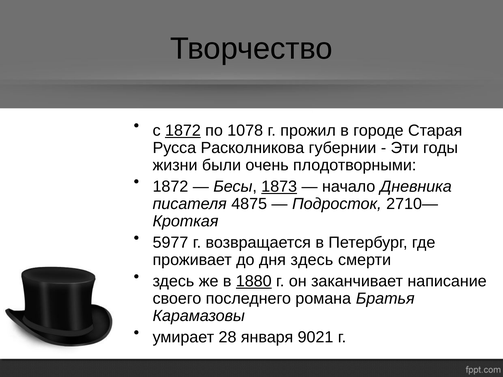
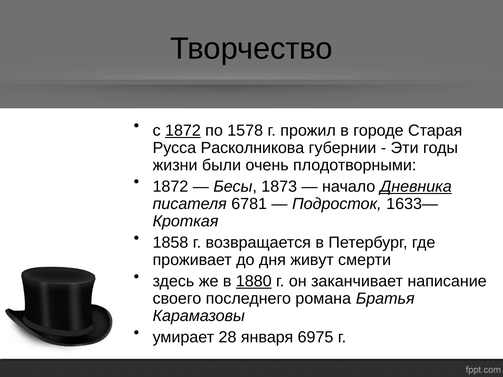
1078: 1078 -> 1578
1873 underline: present -> none
Дневника underline: none -> present
4875: 4875 -> 6781
2710—: 2710— -> 1633—
5977: 5977 -> 1858
дня здесь: здесь -> живут
9021: 9021 -> 6975
